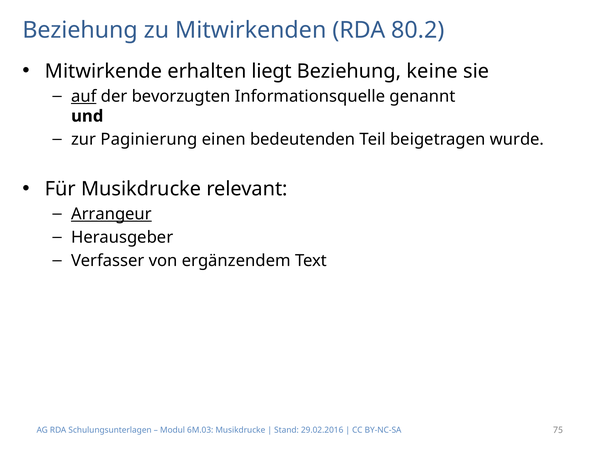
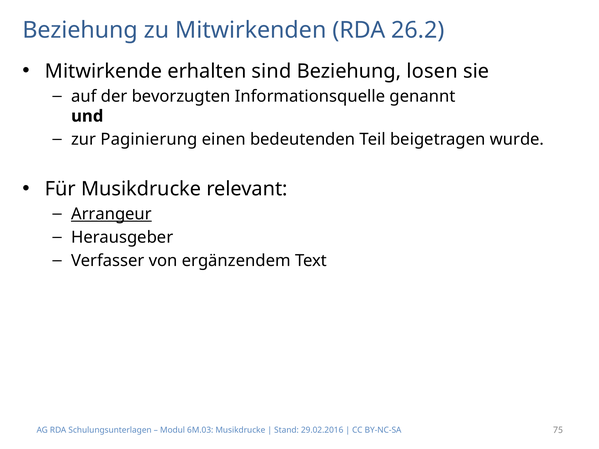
80.2: 80.2 -> 26.2
liegt: liegt -> sind
keine: keine -> losen
auf underline: present -> none
